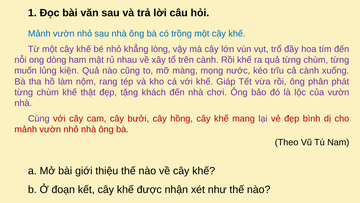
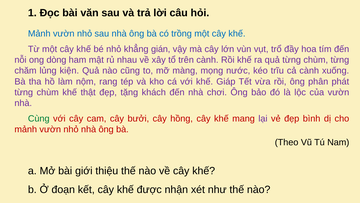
lòng: lòng -> gián
muốn: muốn -> chăm
Cùng colour: purple -> green
